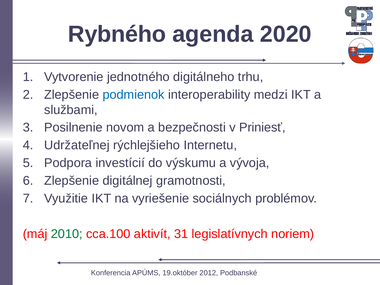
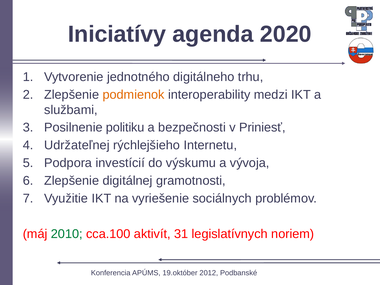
Rybného: Rybného -> Iniciatívy
podmienok colour: blue -> orange
novom: novom -> politiku
